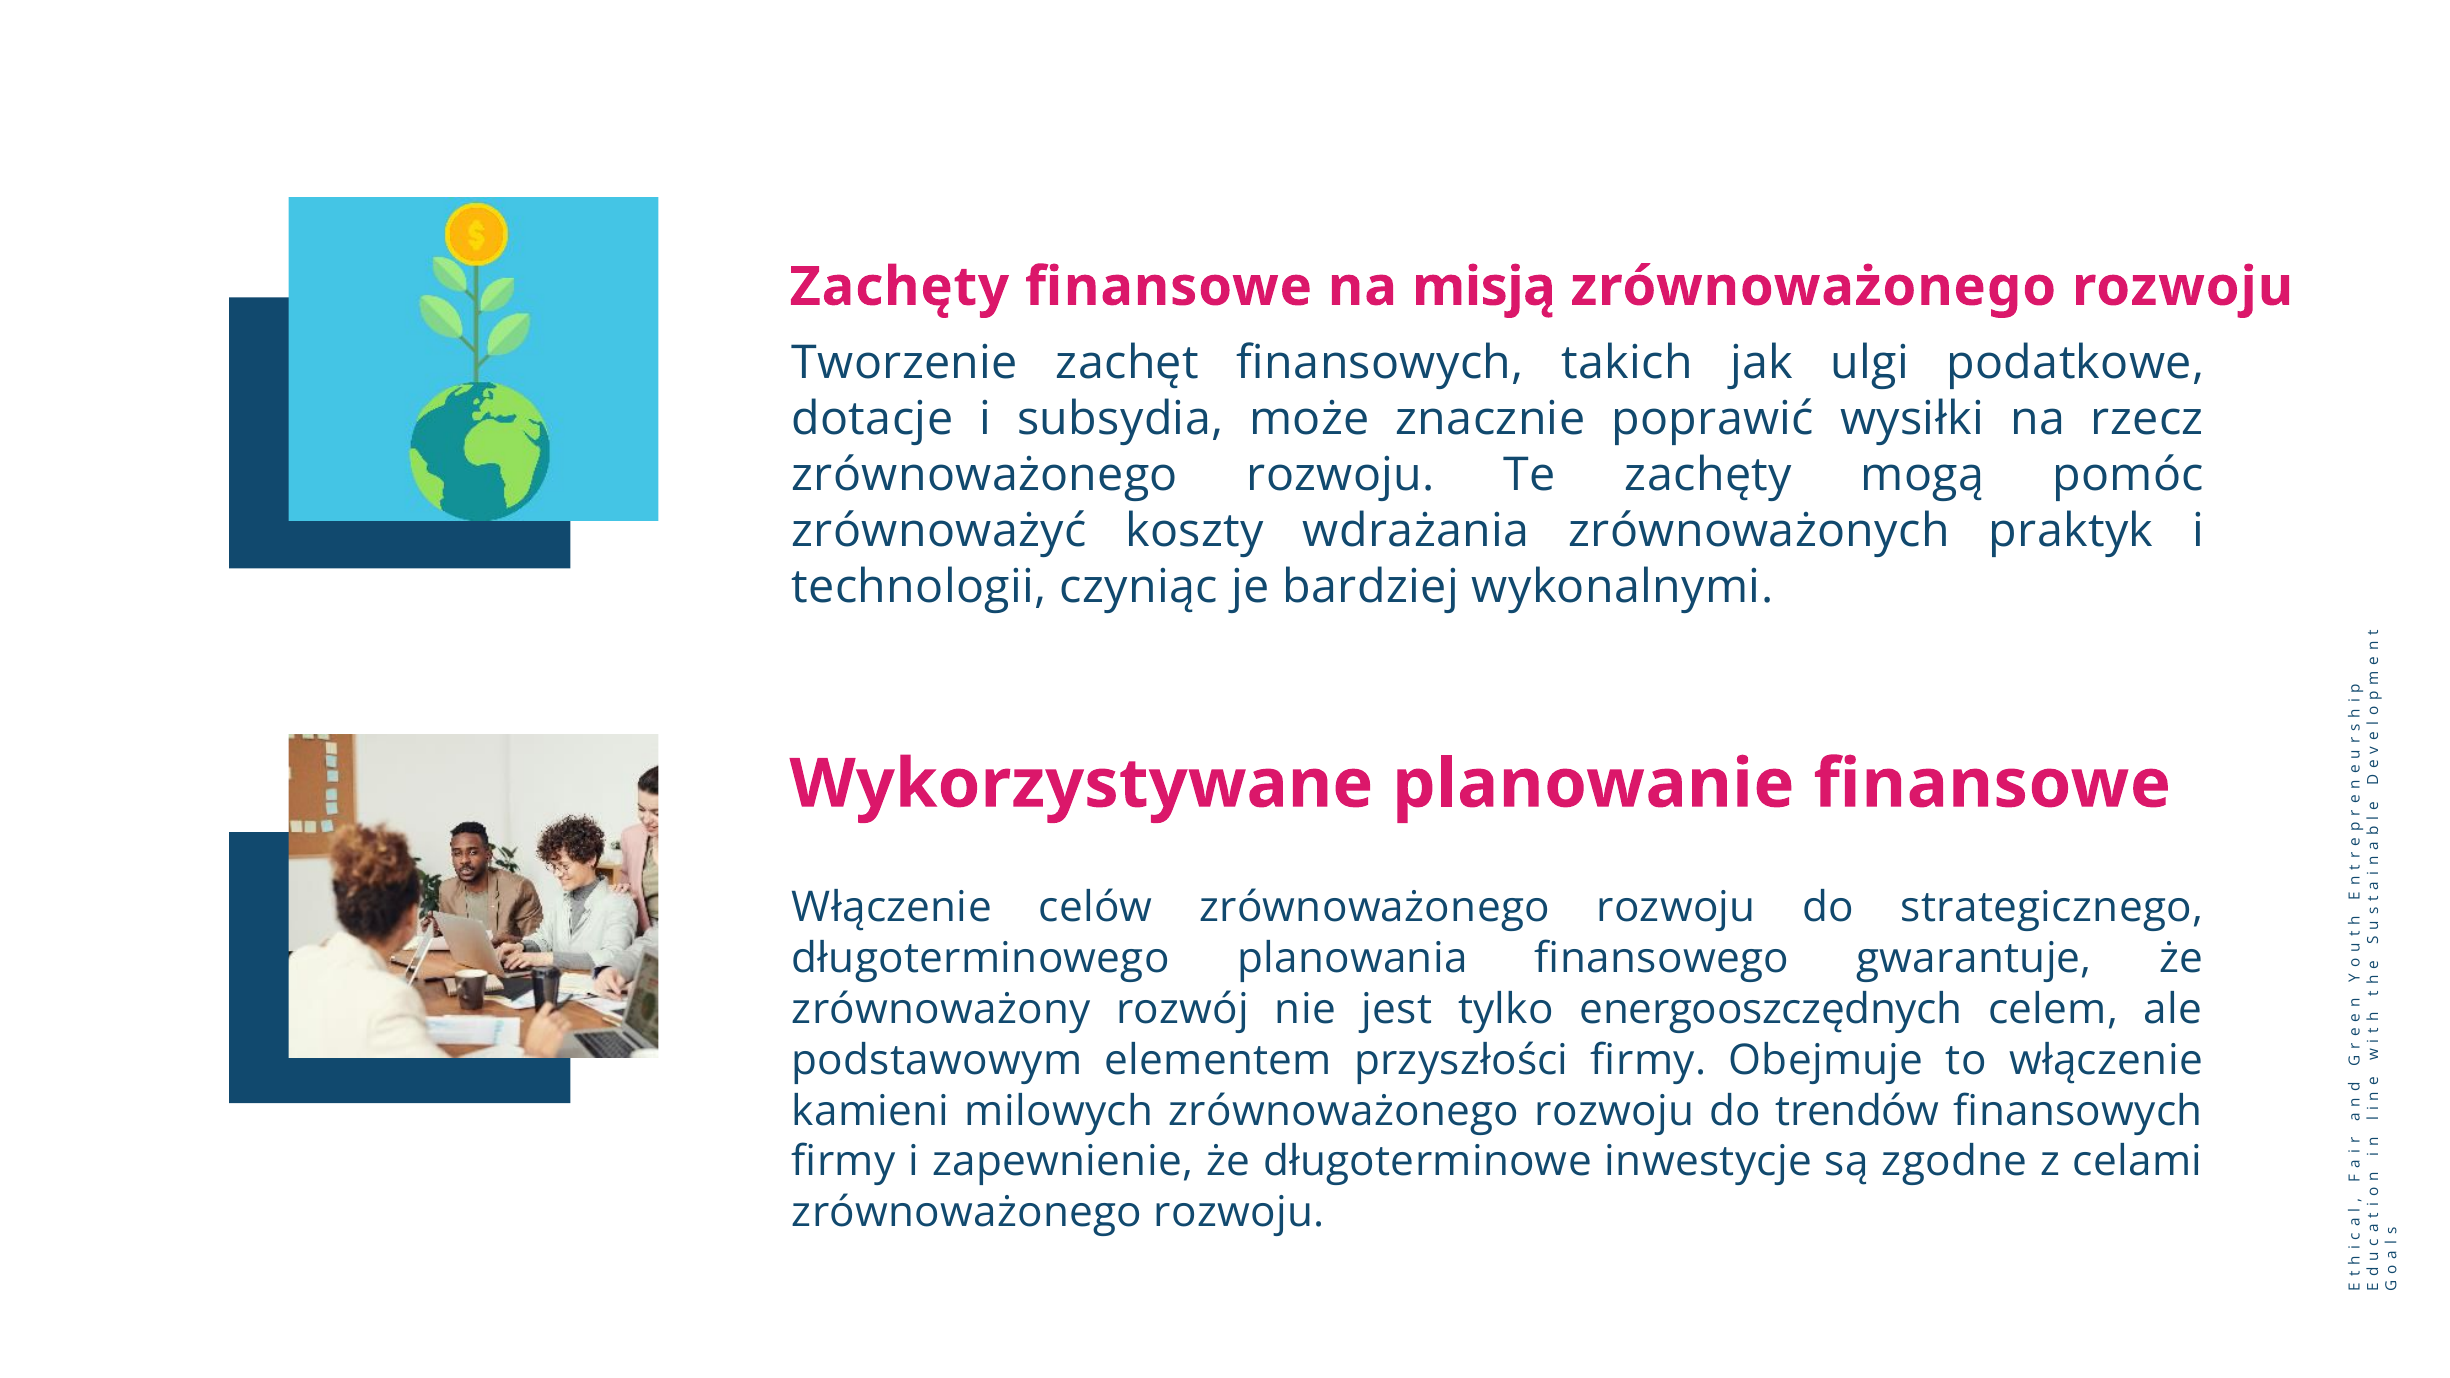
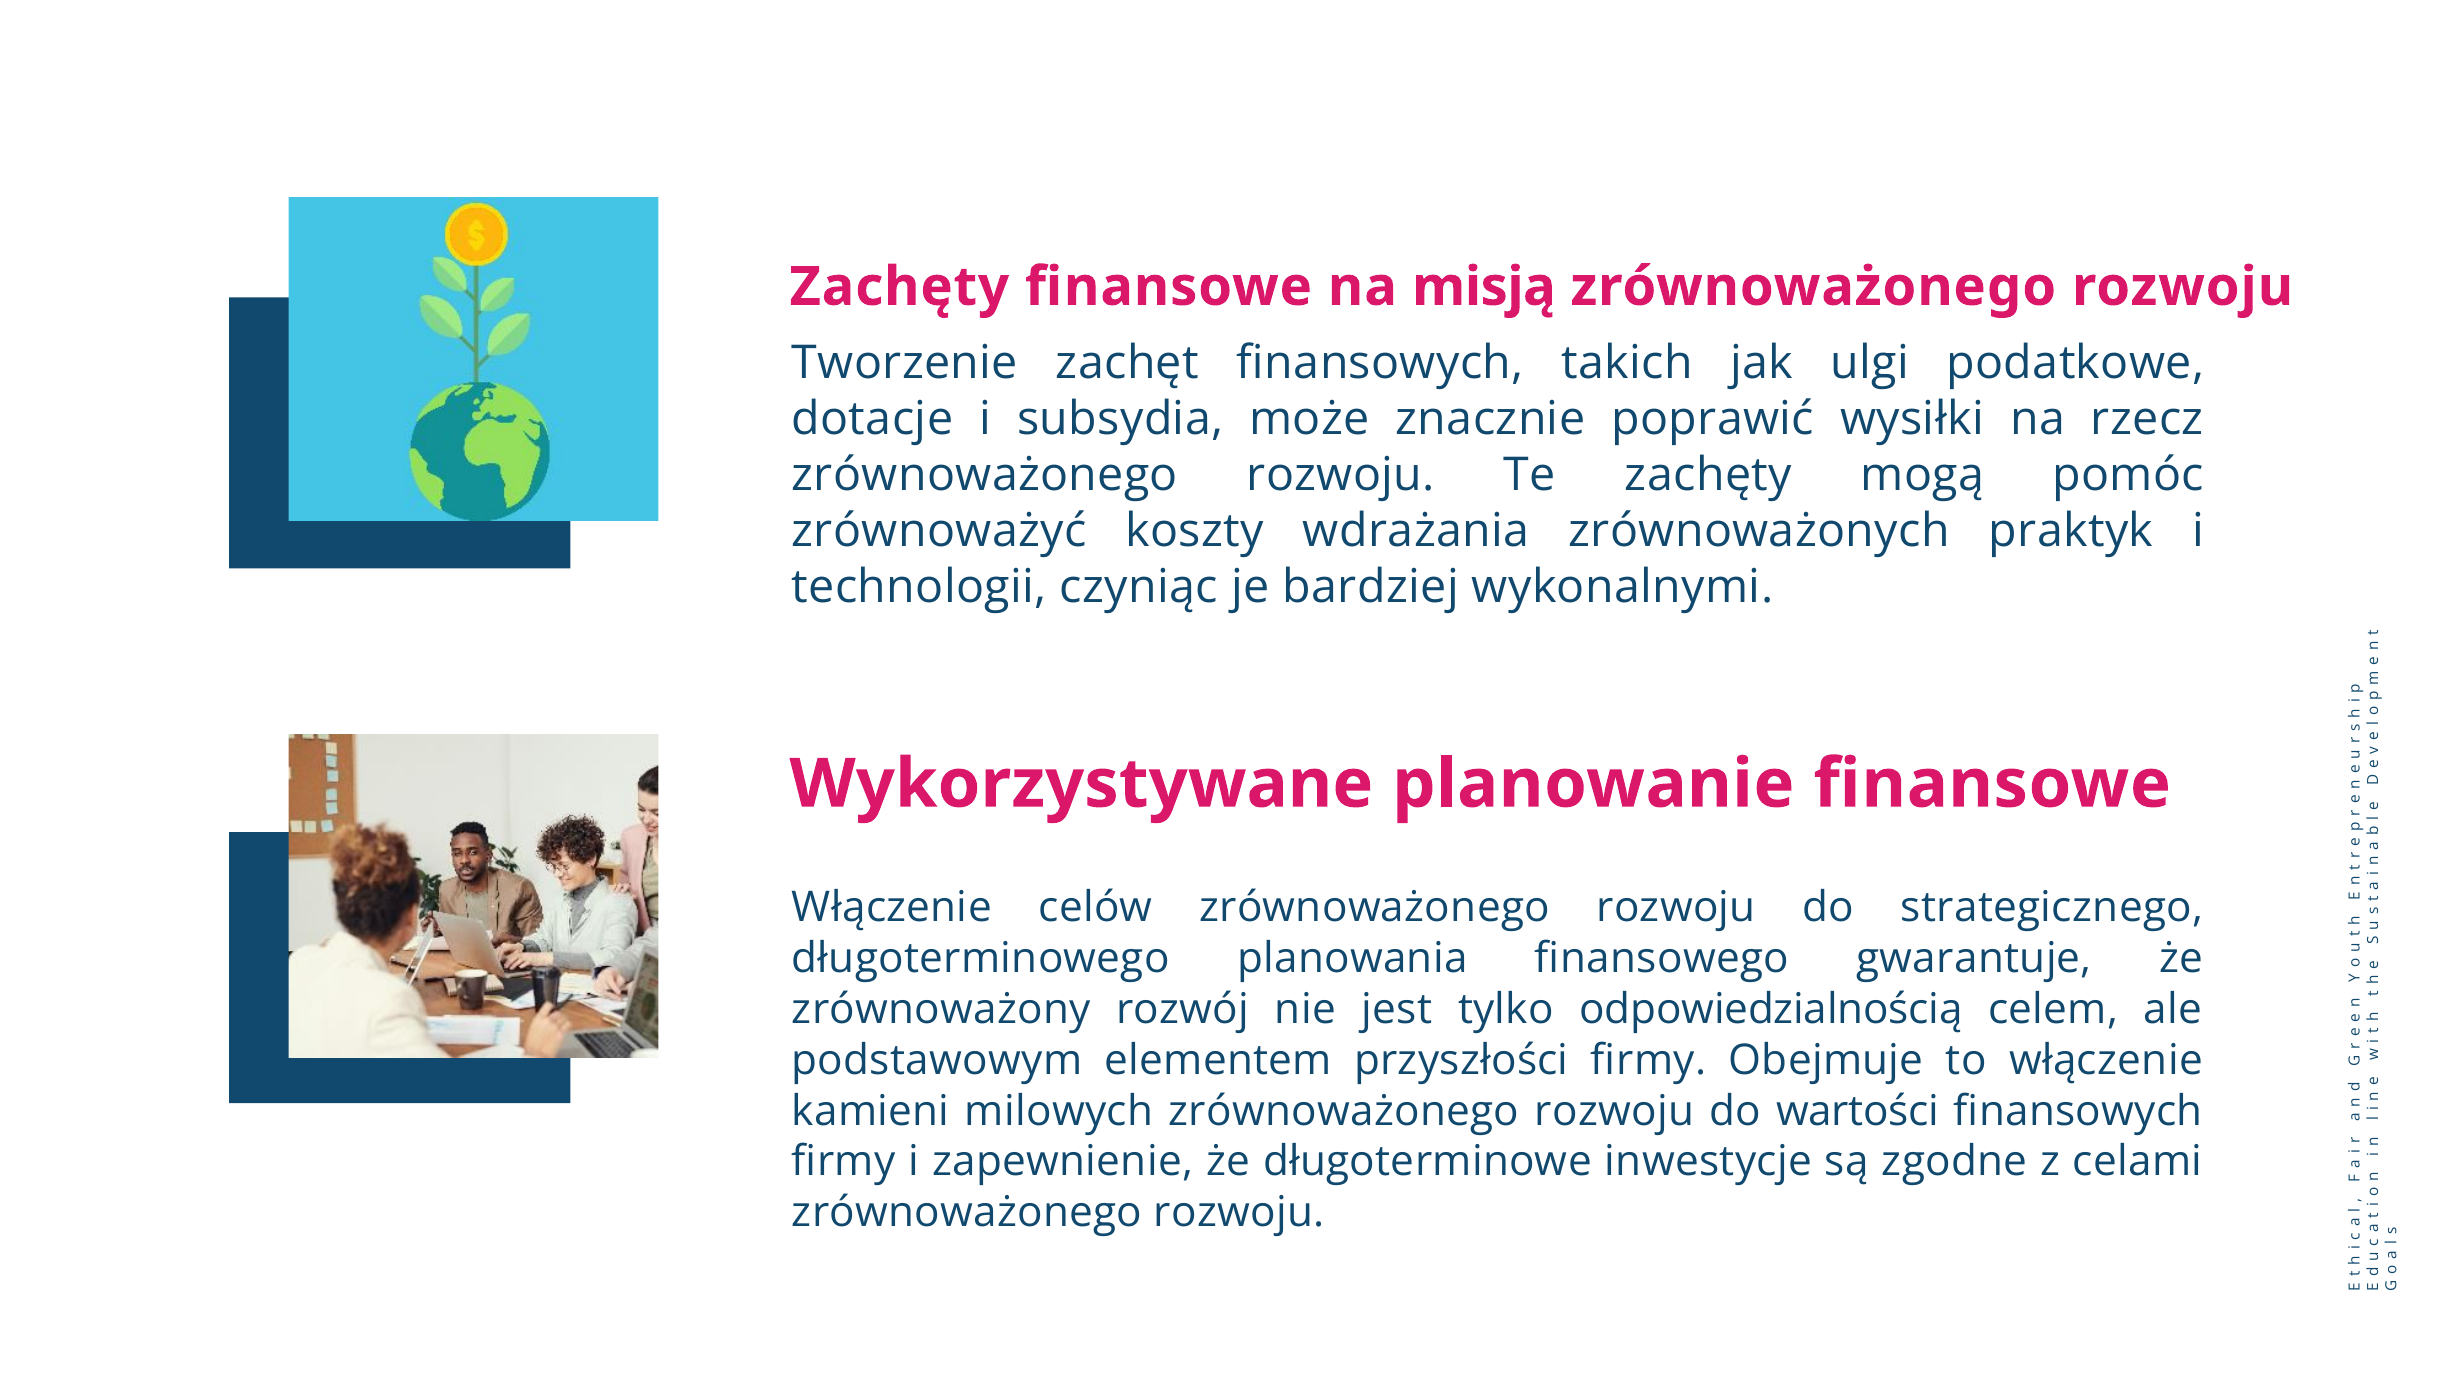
energooszczędnych: energooszczędnych -> odpowiedzialnością
trendów: trendów -> wartości
